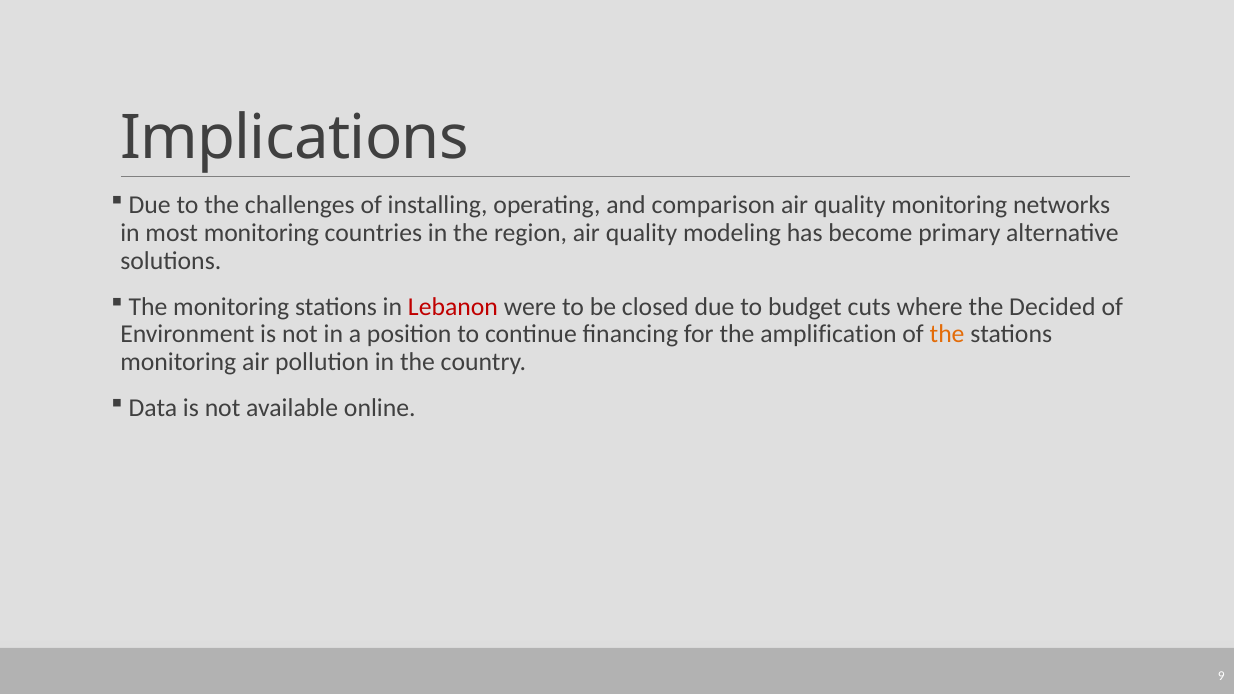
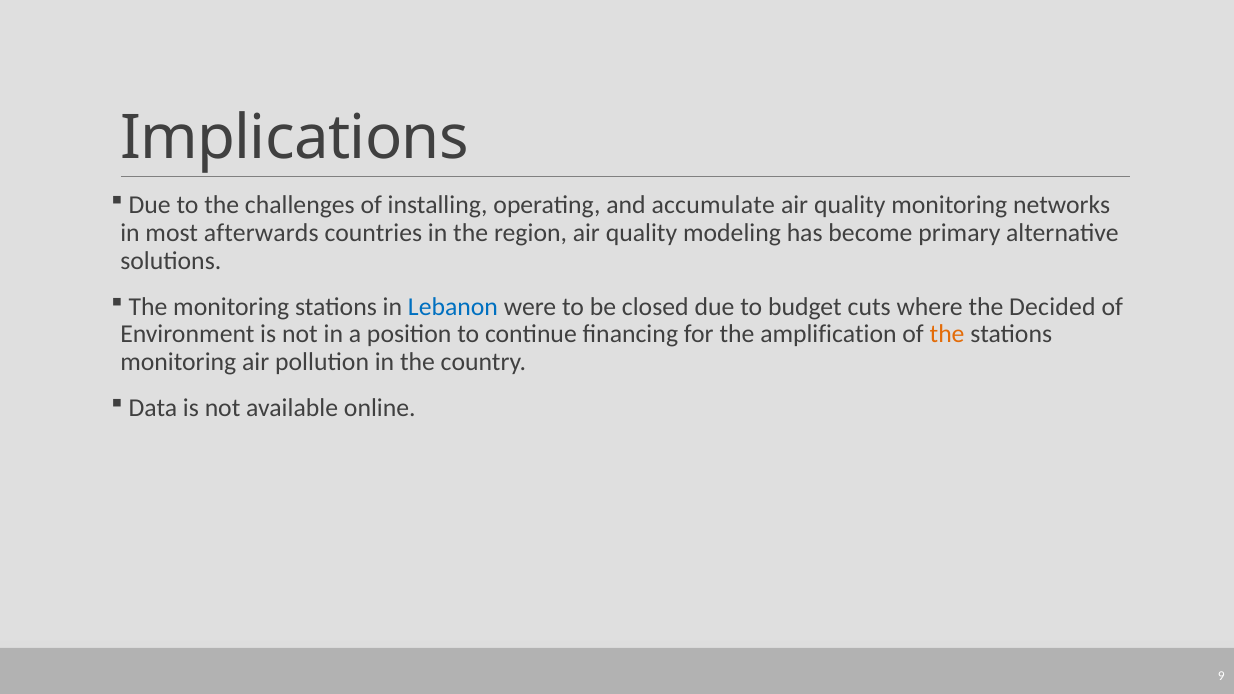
comparison: comparison -> accumulate
most monitoring: monitoring -> afterwards
Lebanon colour: red -> blue
